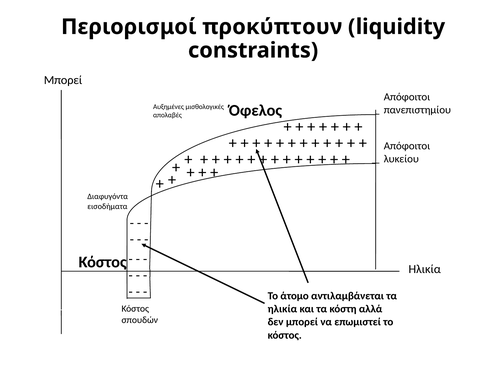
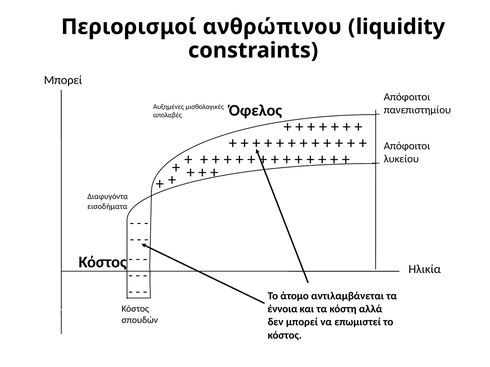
προκύπτουν: προκύπτουν -> ανθρώπινου
ηλικία at (282, 309): ηλικία -> έννοια
